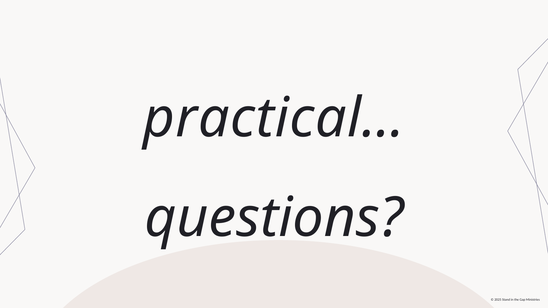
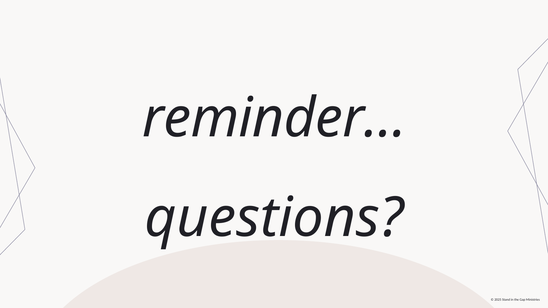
practical…: practical… -> reminder…
